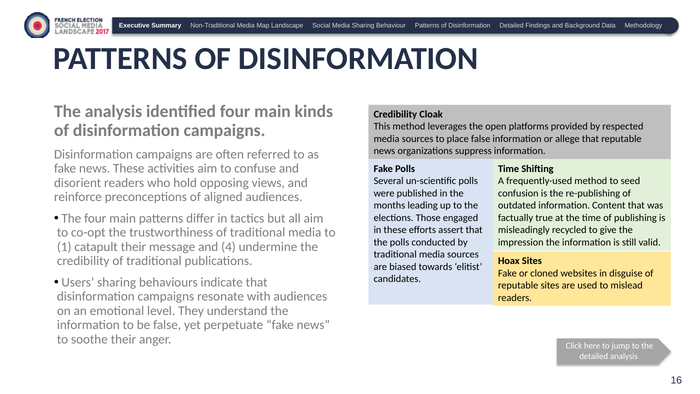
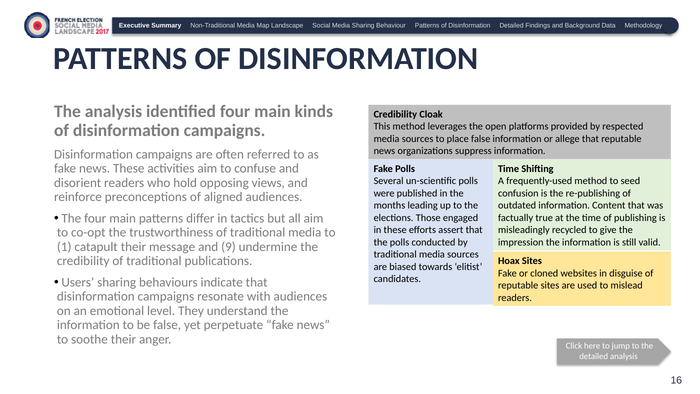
4: 4 -> 9
